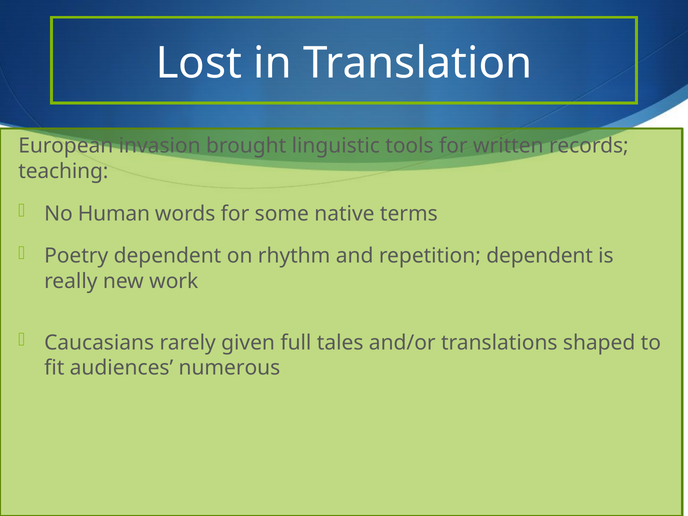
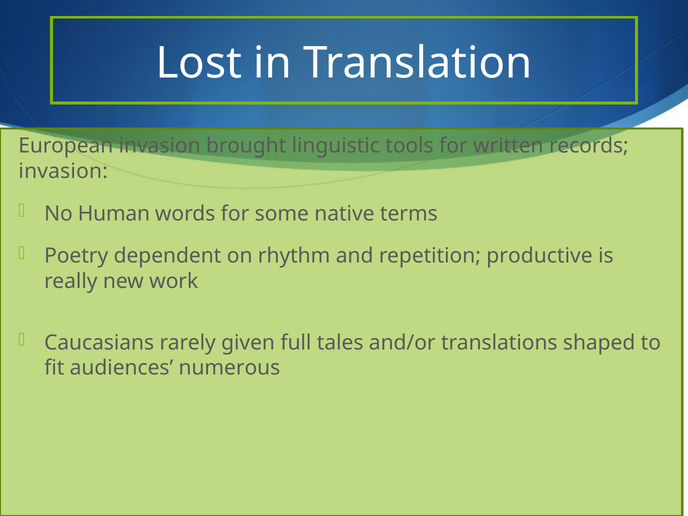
teaching at (63, 171): teaching -> invasion
repetition dependent: dependent -> productive
